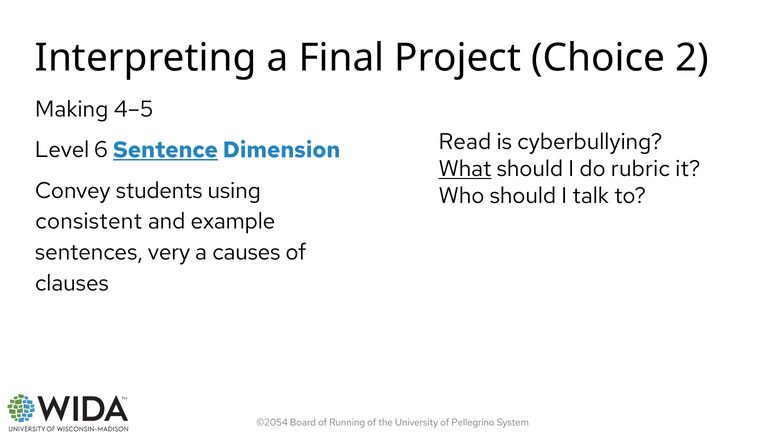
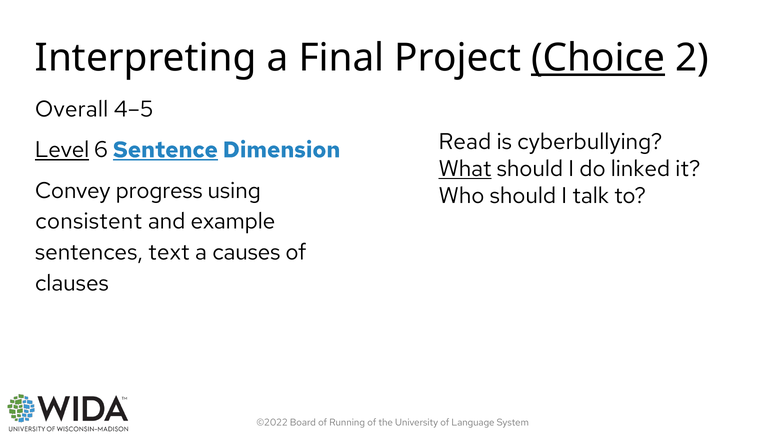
Choice underline: none -> present
Making: Making -> Overall
Level underline: none -> present
rubric: rubric -> linked
students: students -> progress
very: very -> text
©2054: ©2054 -> ©2022
Pellegrino: Pellegrino -> Language
